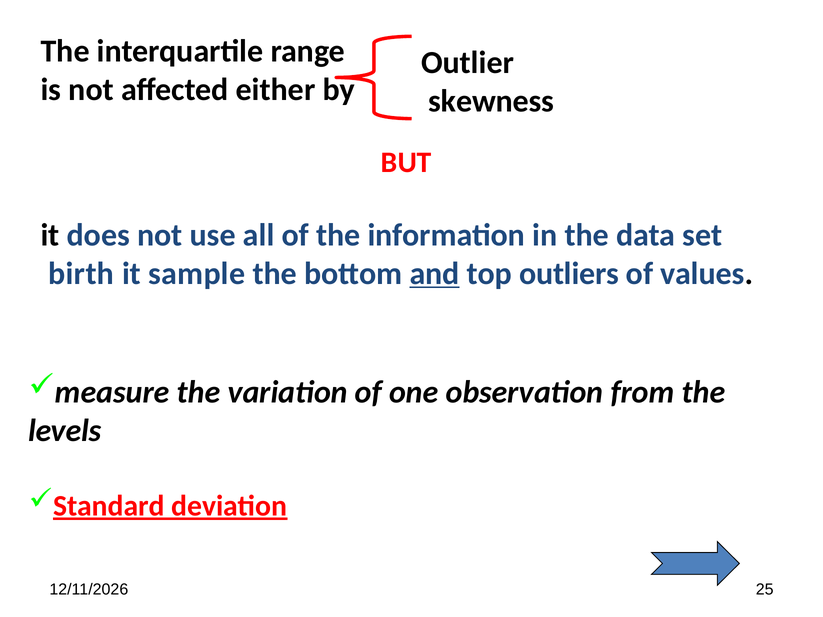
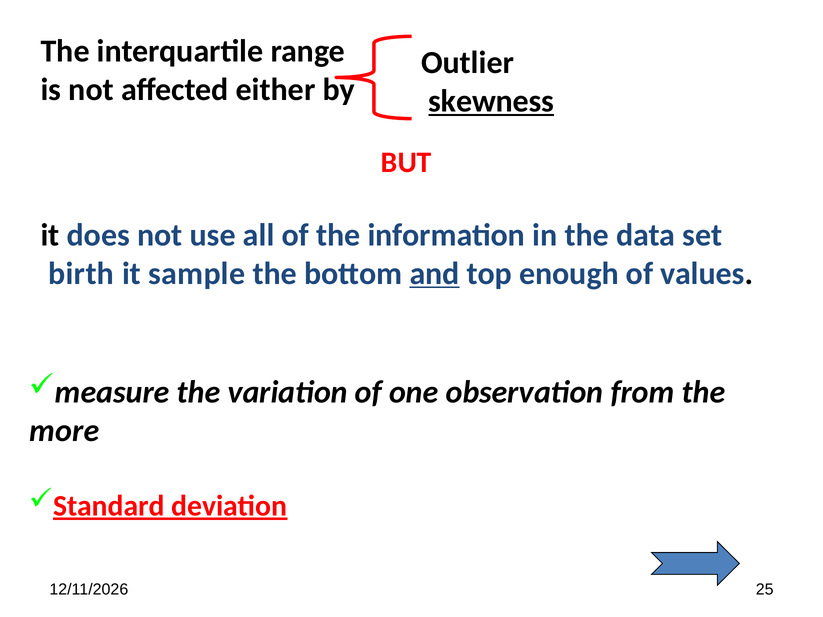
skewness underline: none -> present
outliers: outliers -> enough
levels: levels -> more
